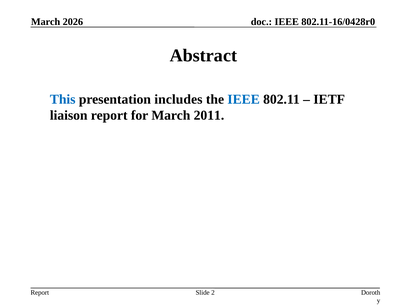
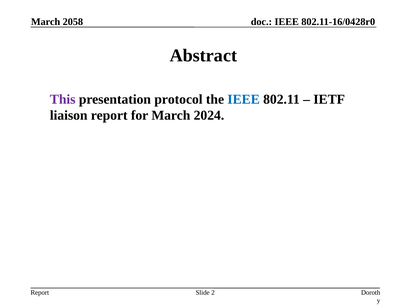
2026: 2026 -> 2058
This colour: blue -> purple
includes: includes -> protocol
2011: 2011 -> 2024
